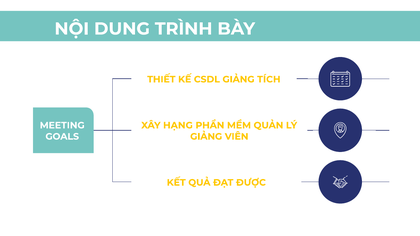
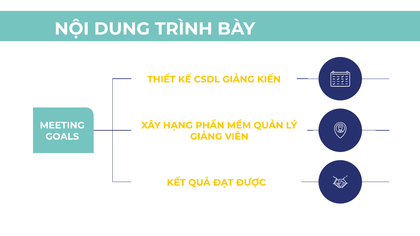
TÍCH: TÍCH -> KIẾN
